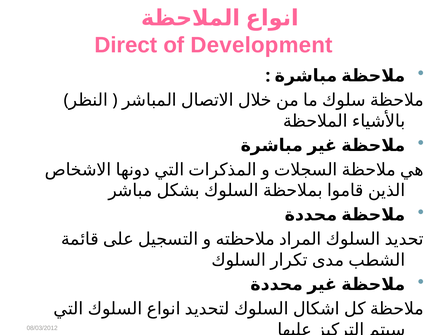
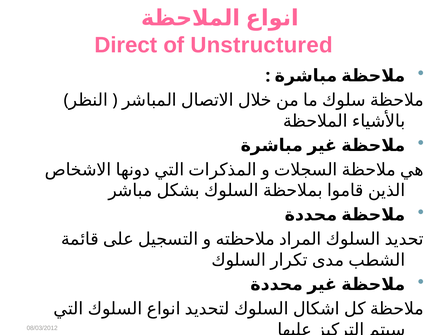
Development: Development -> Unstructured
